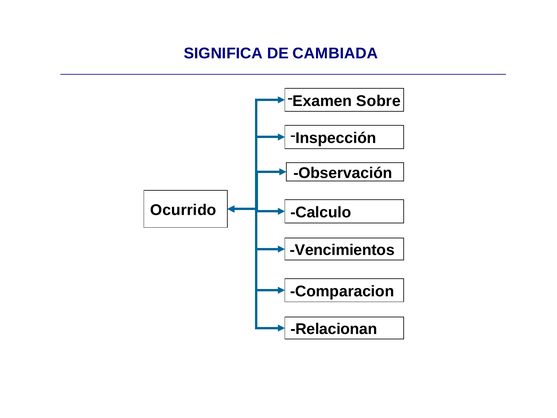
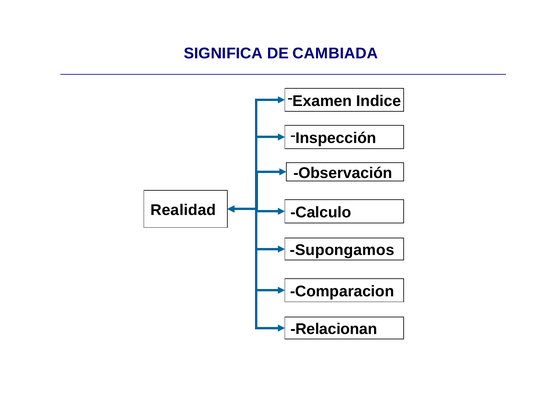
Sobre: Sobre -> Indice
Ocurrido: Ocurrido -> Realidad
Vencimientos: Vencimientos -> Supongamos
